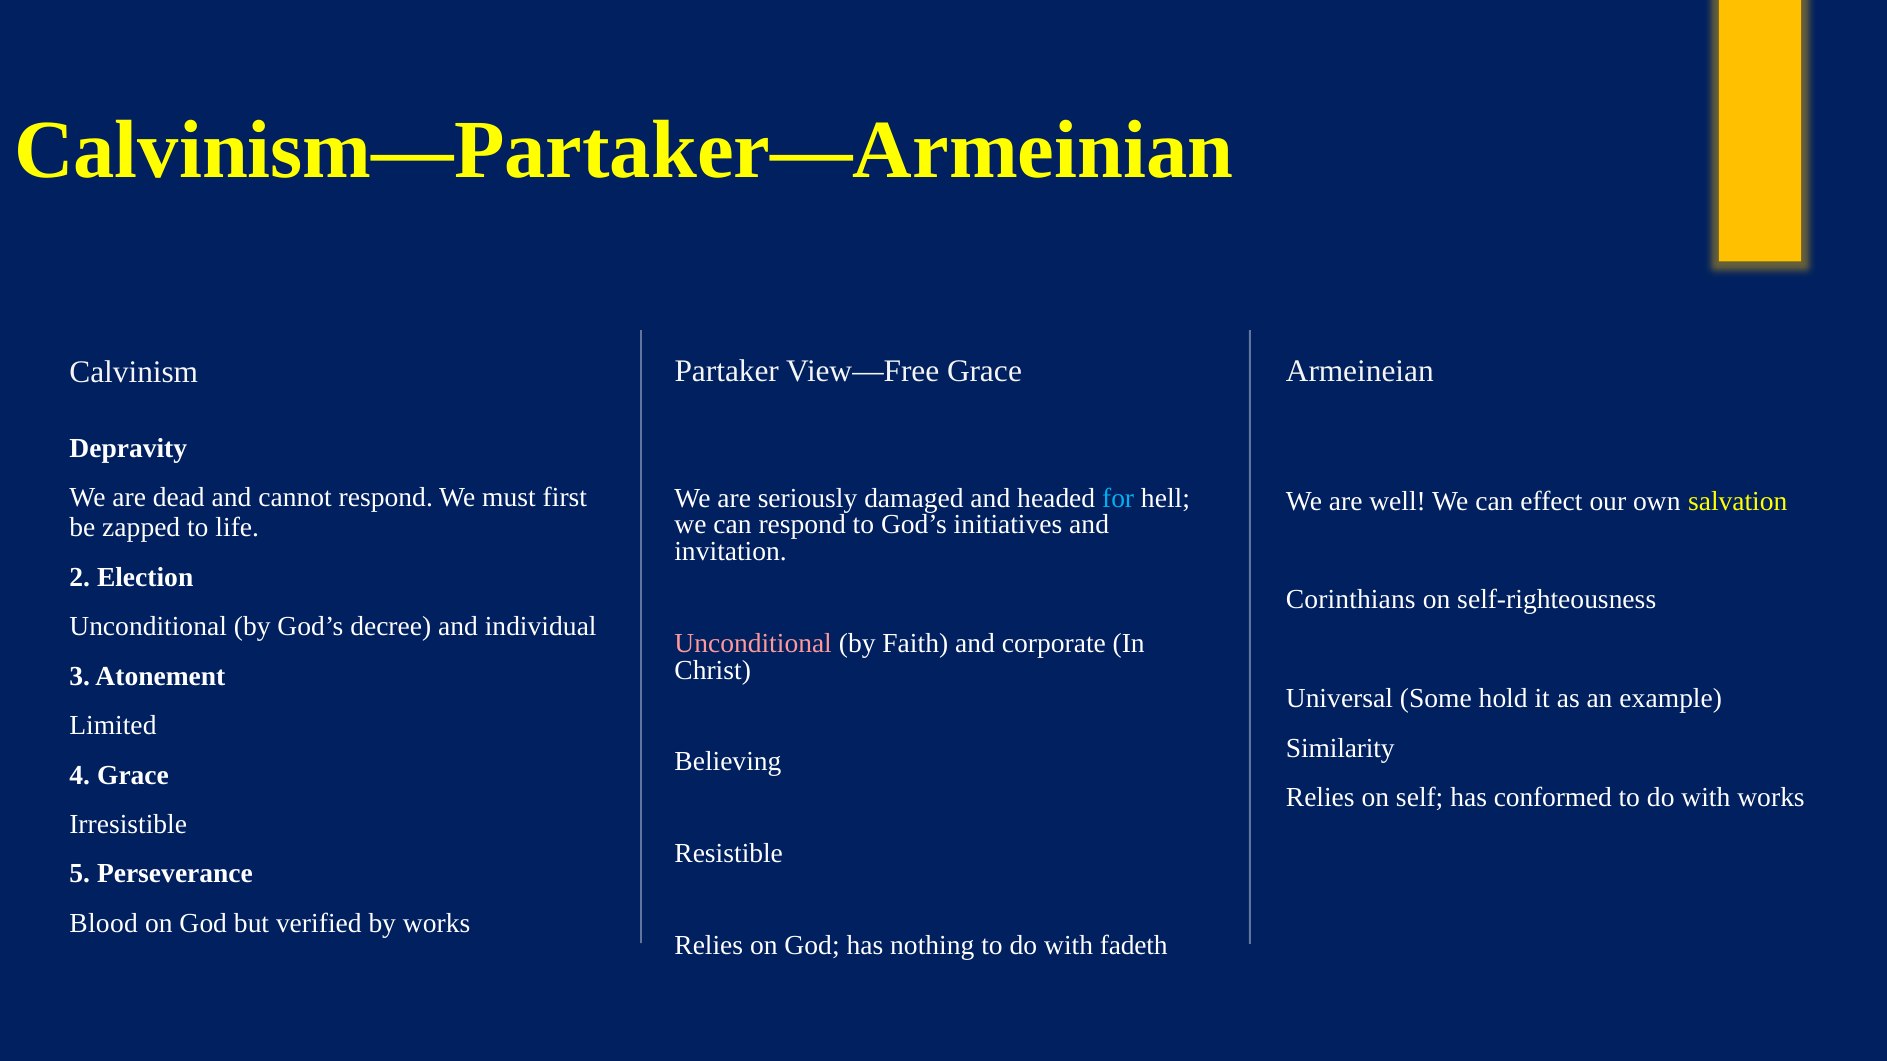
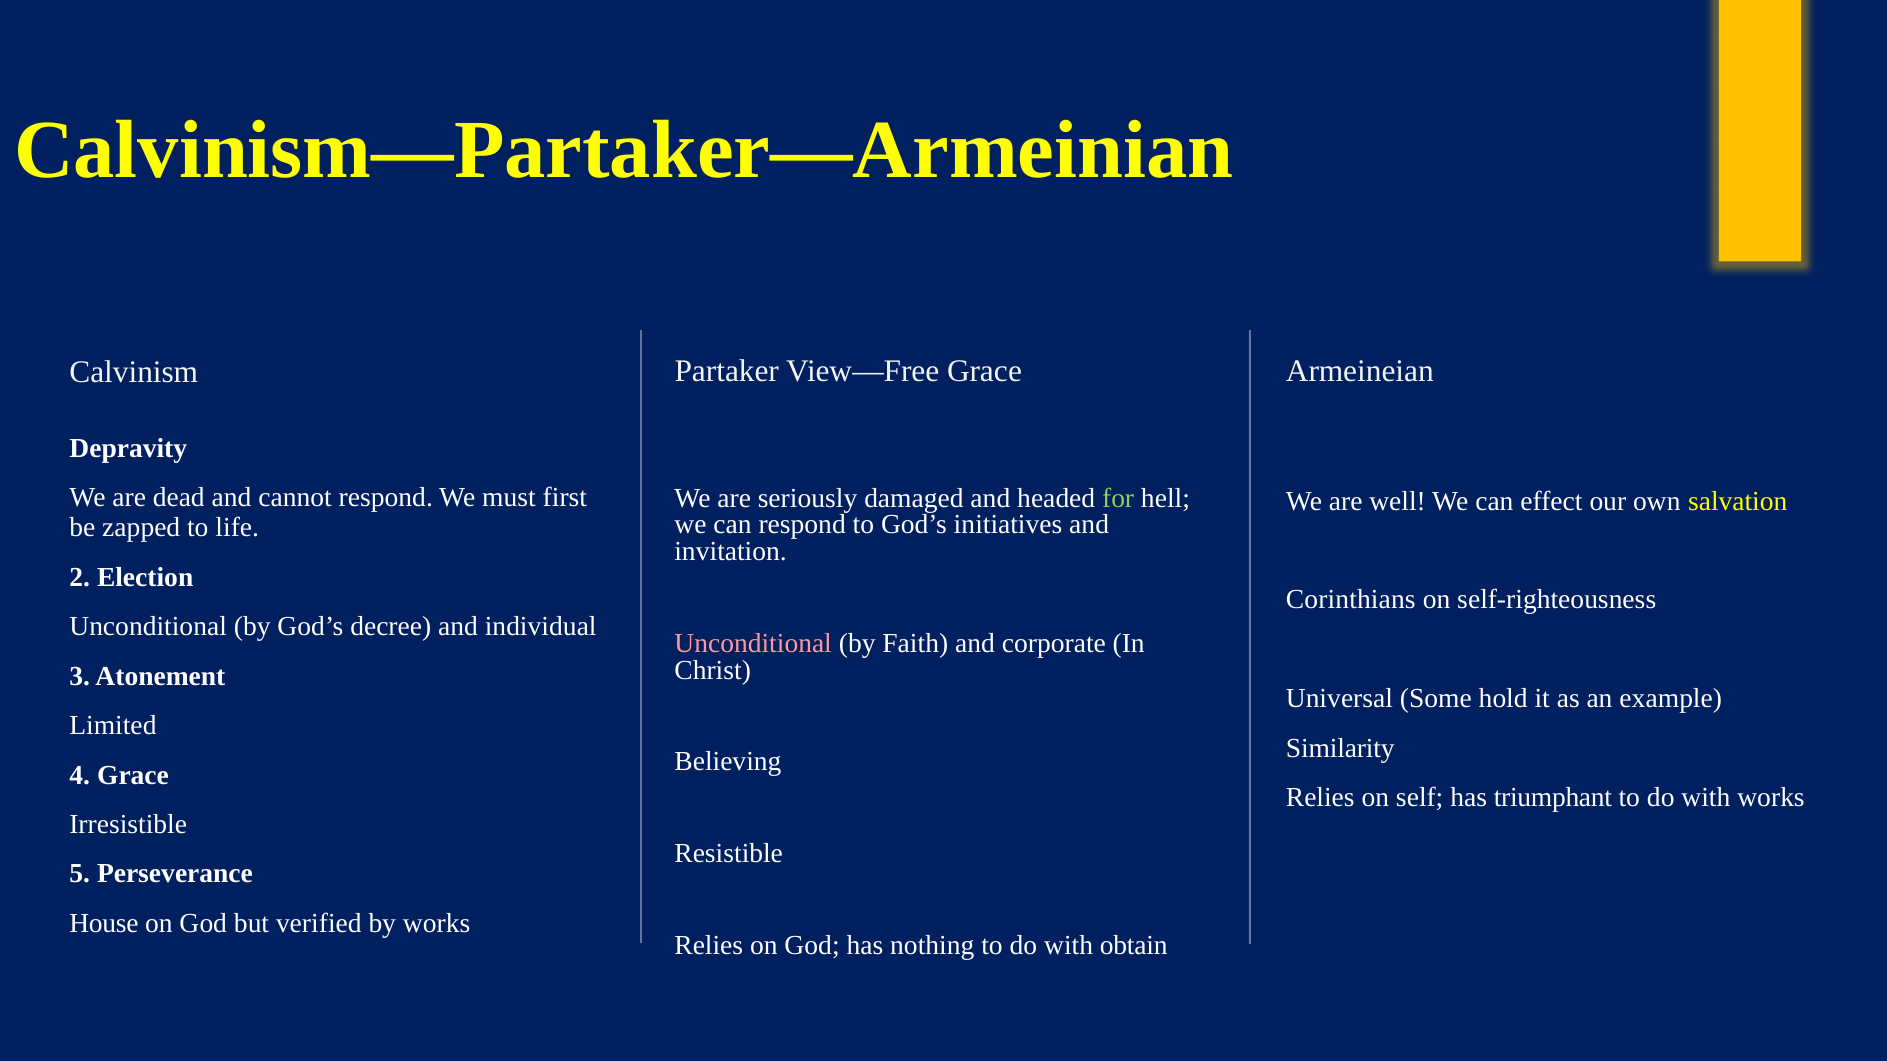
for colour: light blue -> light green
conformed: conformed -> triumphant
Blood: Blood -> House
fadeth: fadeth -> obtain
